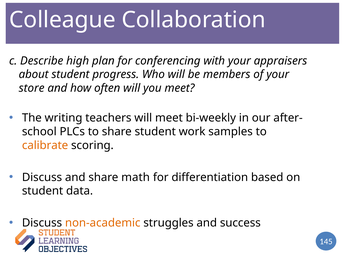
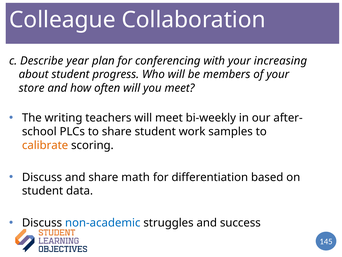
high: high -> year
appraisers: appraisers -> increasing
non-academic colour: orange -> blue
